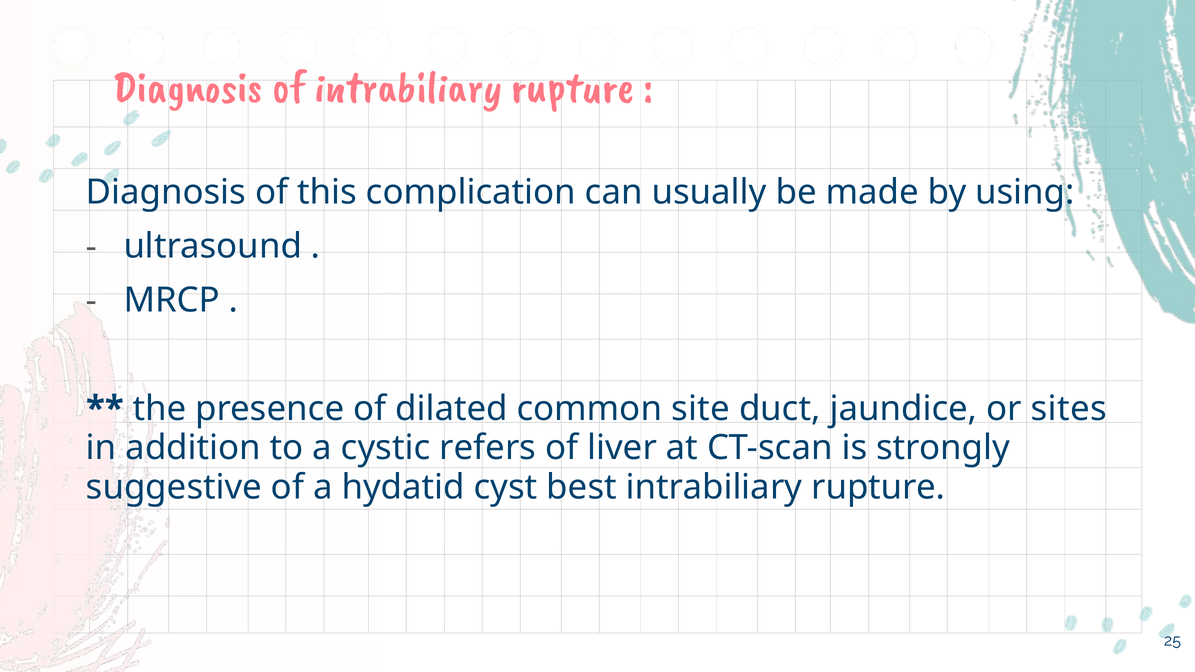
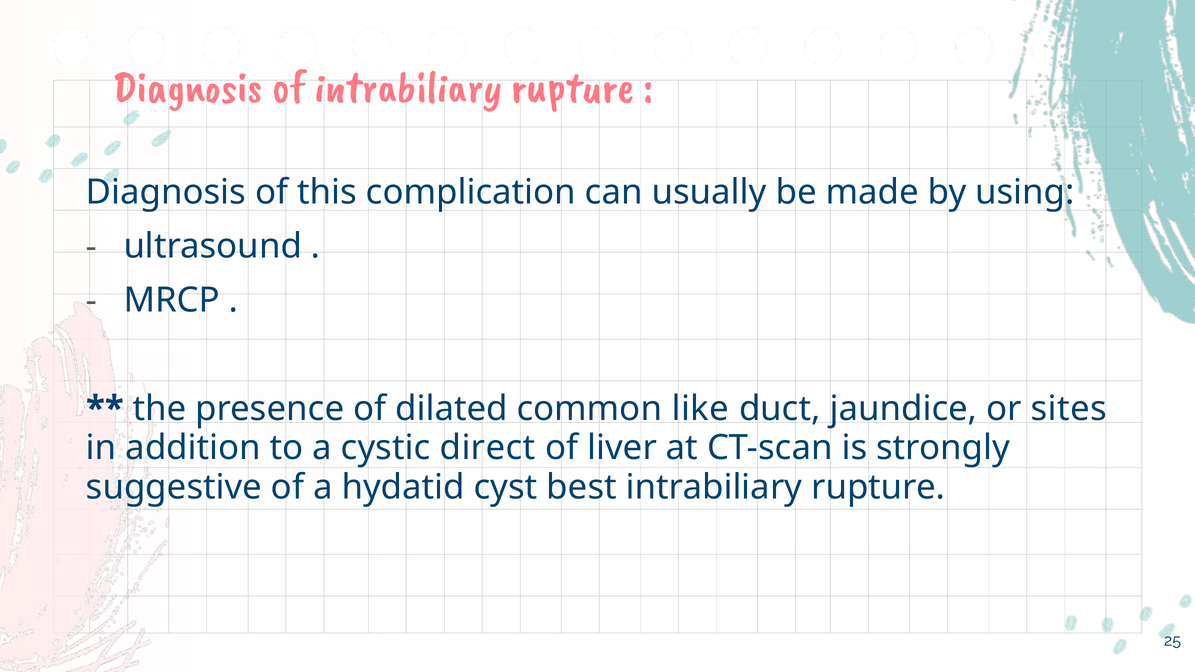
site: site -> like
refers: refers -> direct
